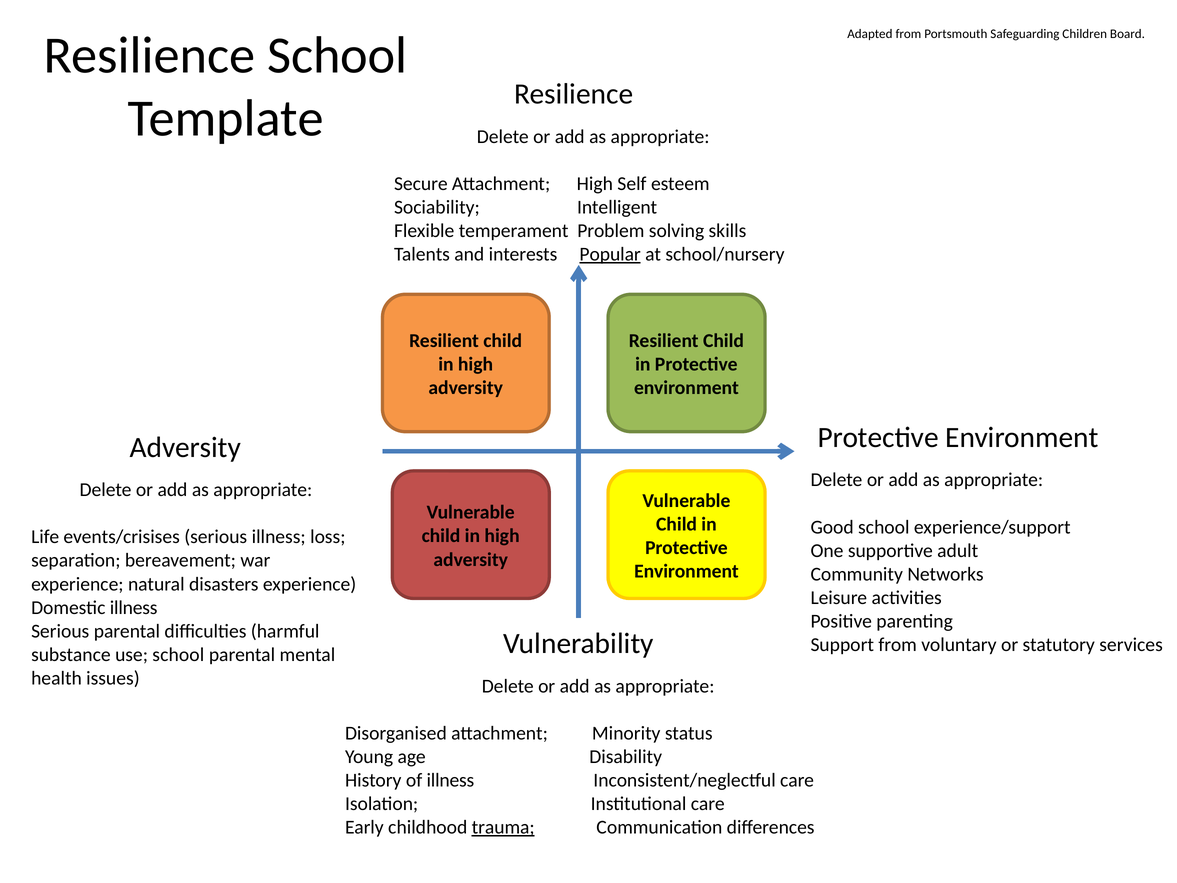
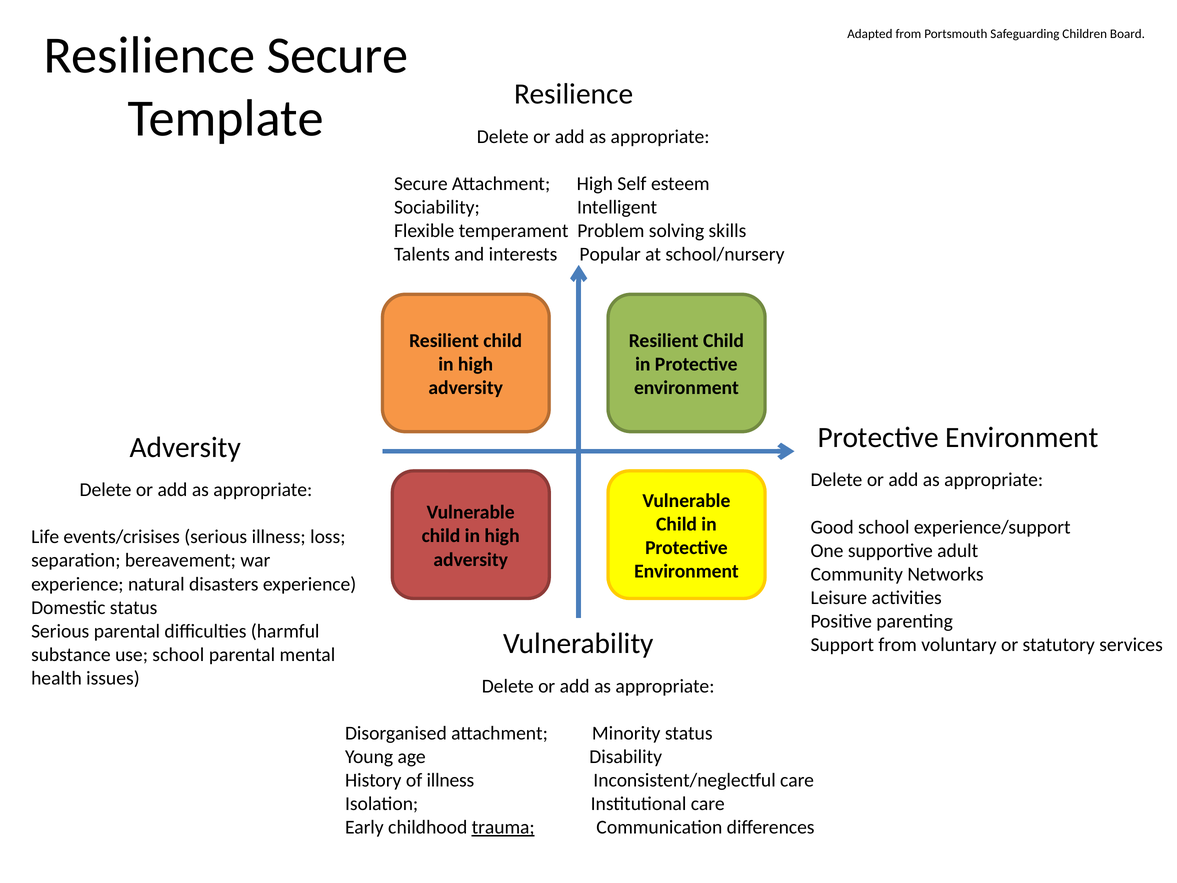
Resilience School: School -> Secure
Popular underline: present -> none
Domestic illness: illness -> status
